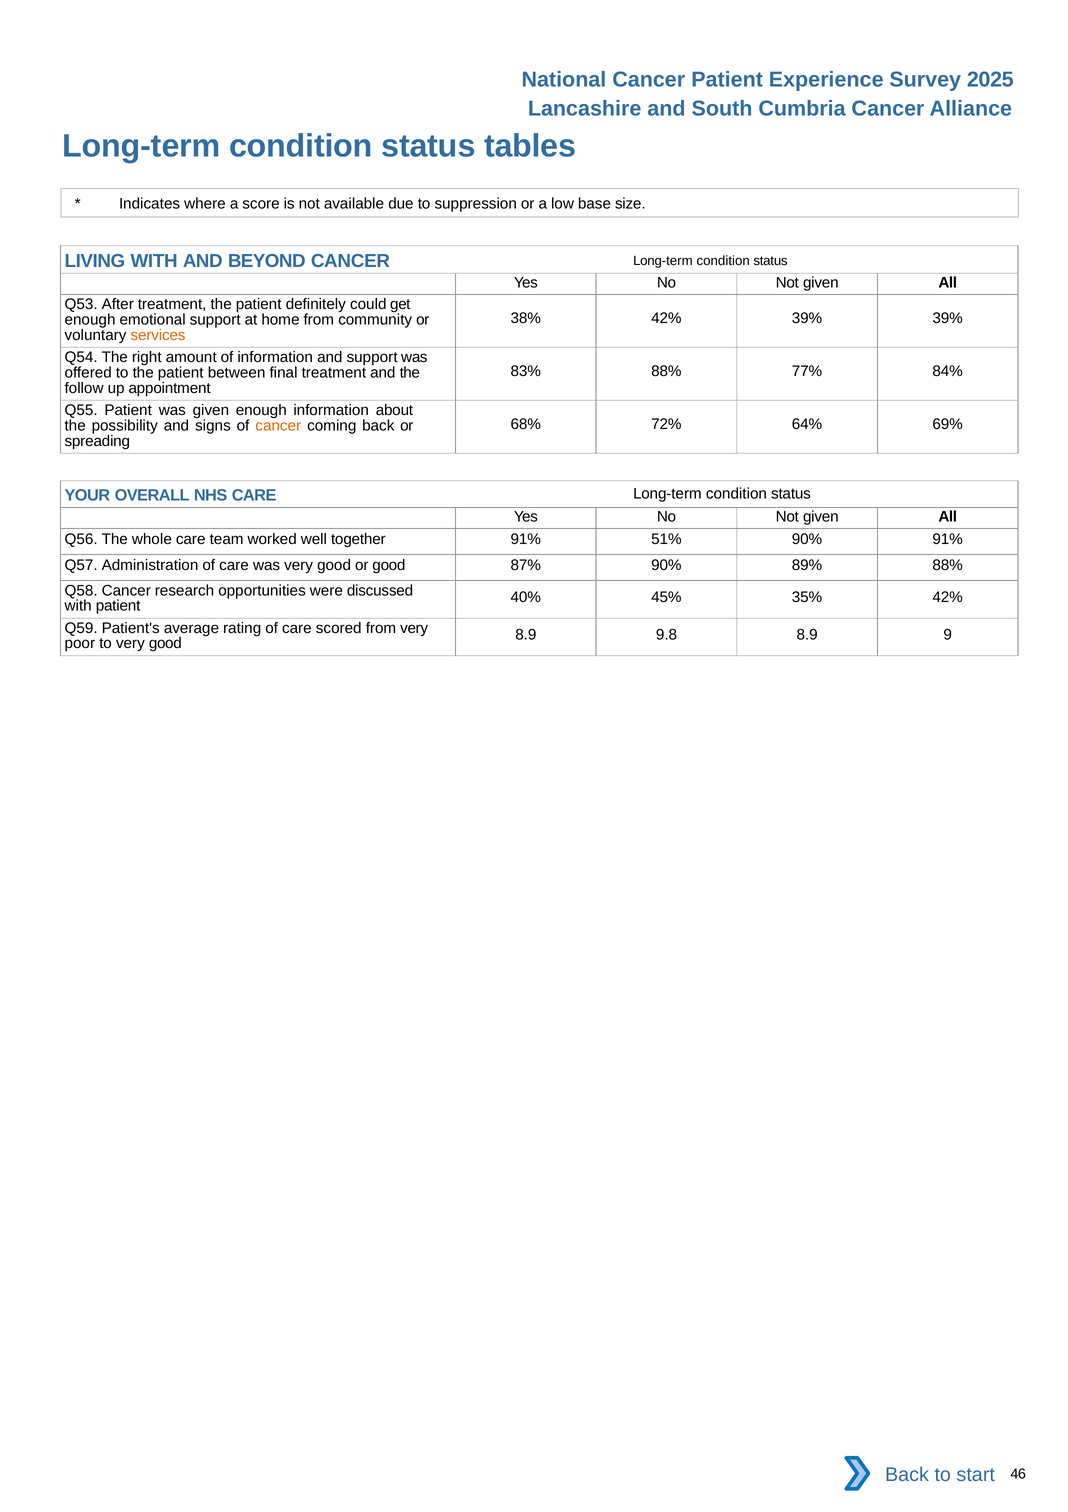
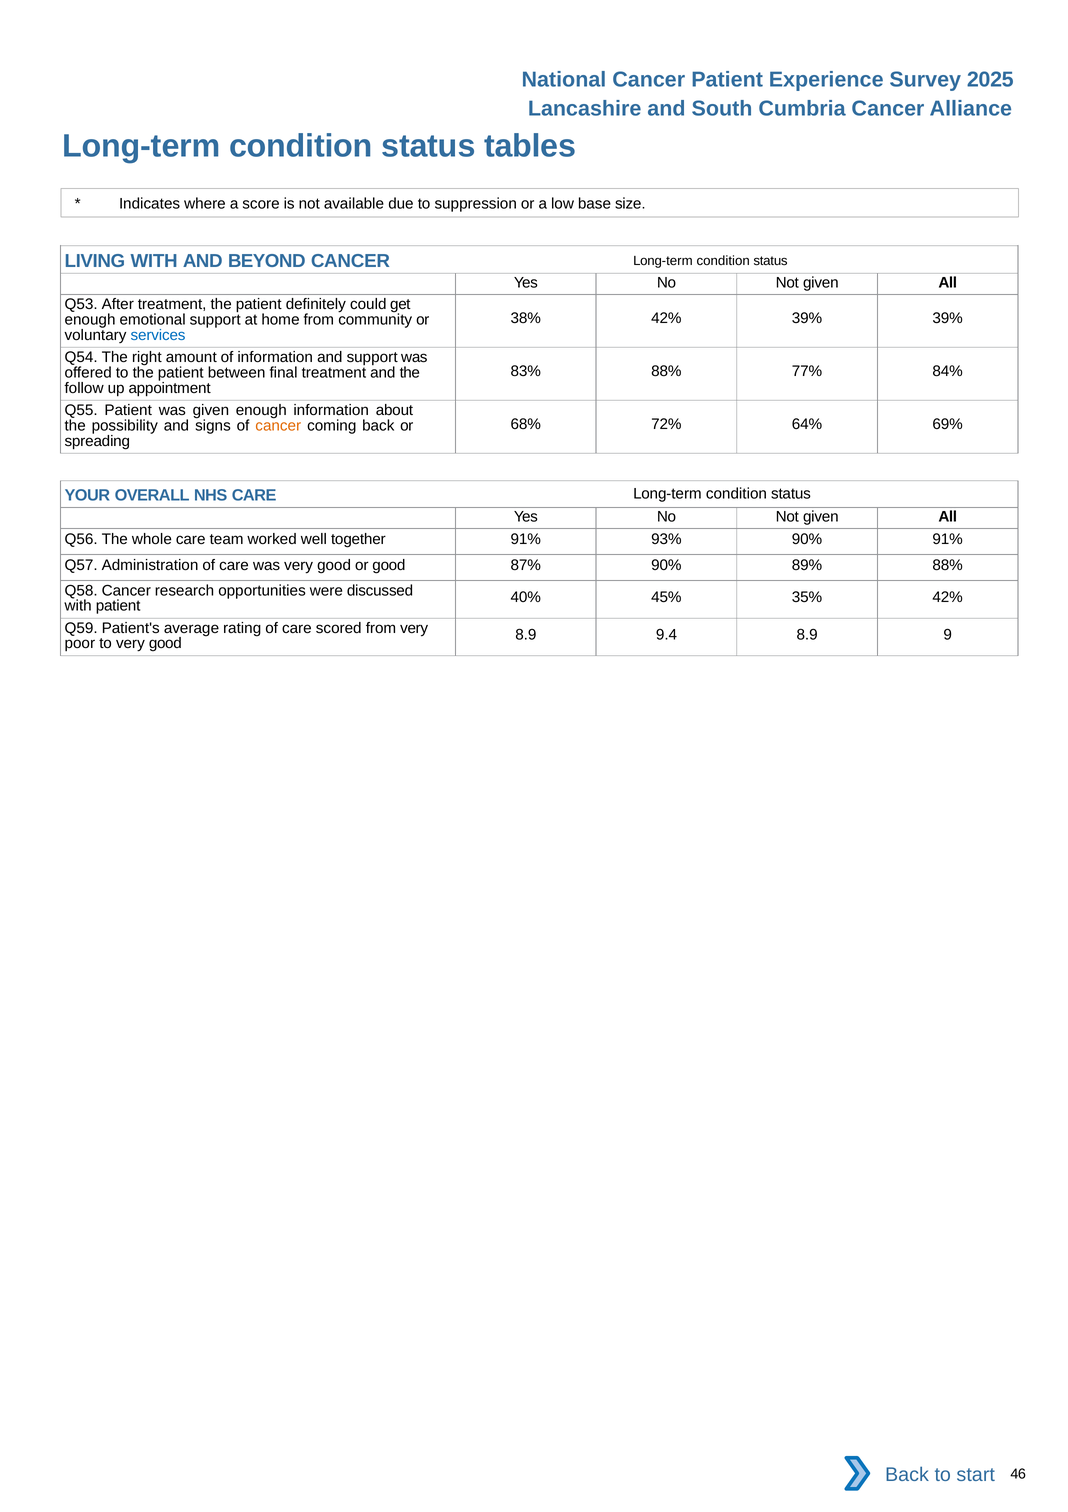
services colour: orange -> blue
51%: 51% -> 93%
9.8: 9.8 -> 9.4
